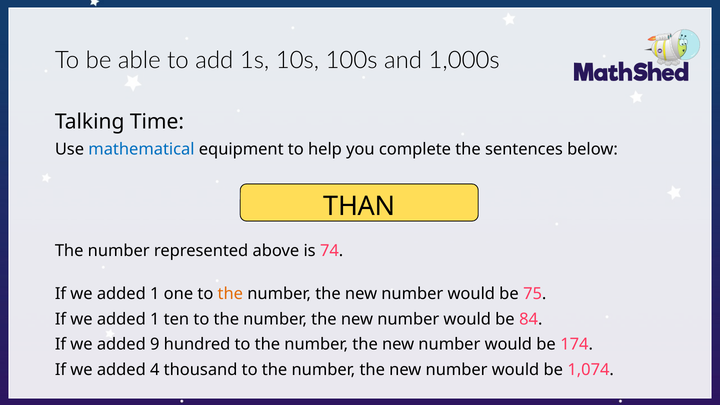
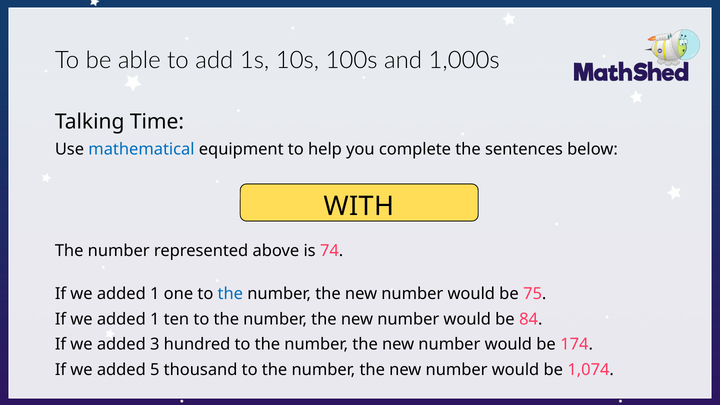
THAN: THAN -> WITH
the at (230, 294) colour: orange -> blue
9: 9 -> 3
4: 4 -> 5
